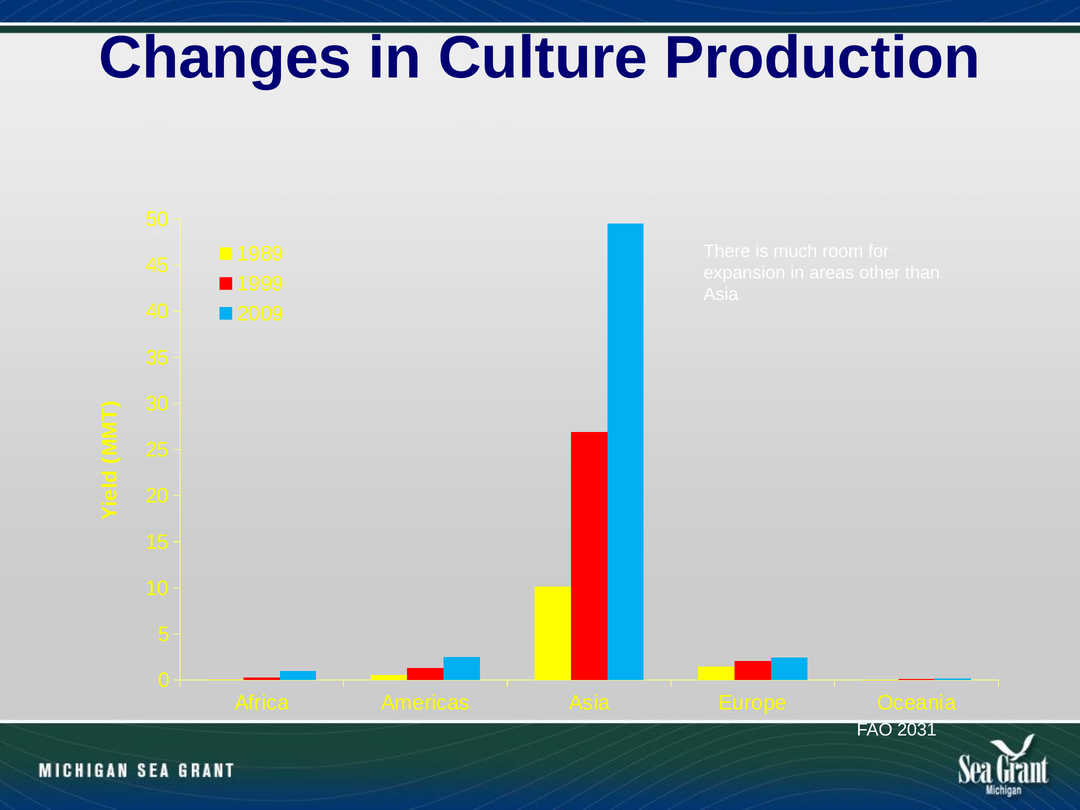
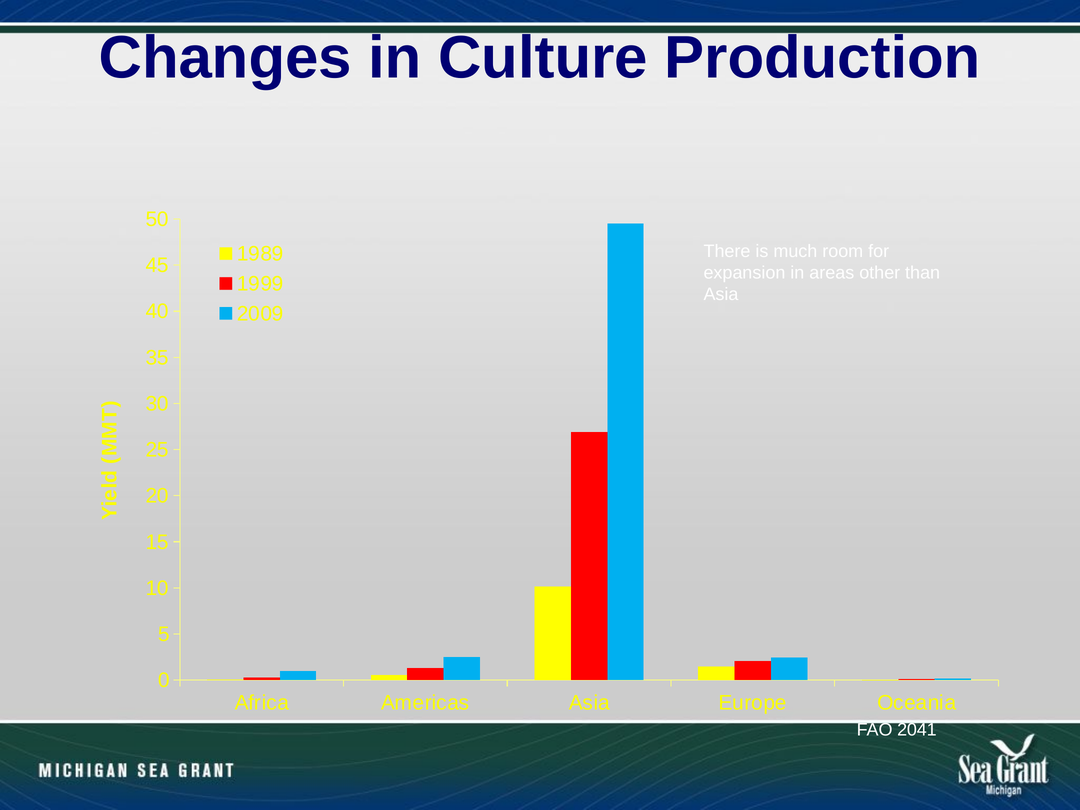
2031: 2031 -> 2041
